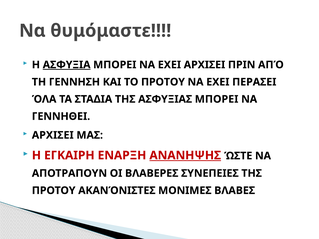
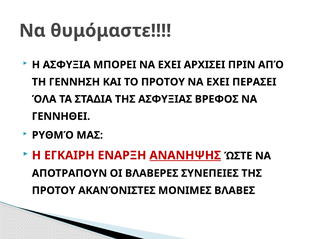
ΑΣΦΥΞΙΑ underline: present -> none
ΑΣΦΥΞΙΑΣ ΜΠΟΡΕΙ: ΜΠΟΡΕΙ -> ΒΡΕΦΟΣ
ΑΡΧΙΣΕΙ at (53, 135): ΑΡΧΙΣΕΙ -> ΡΥΘΜΌ
